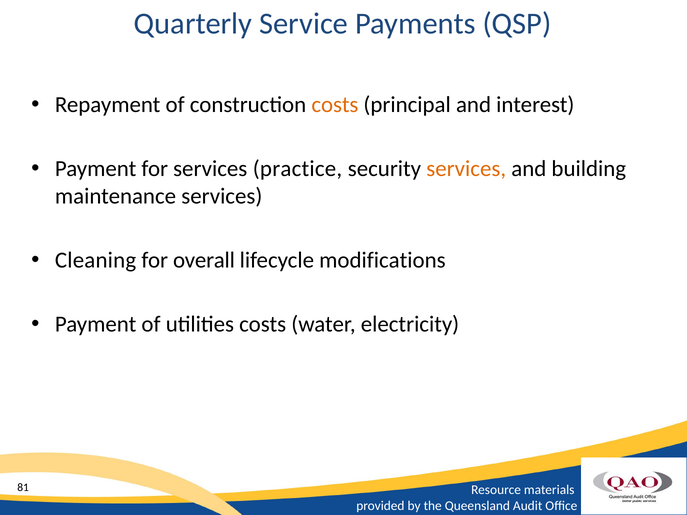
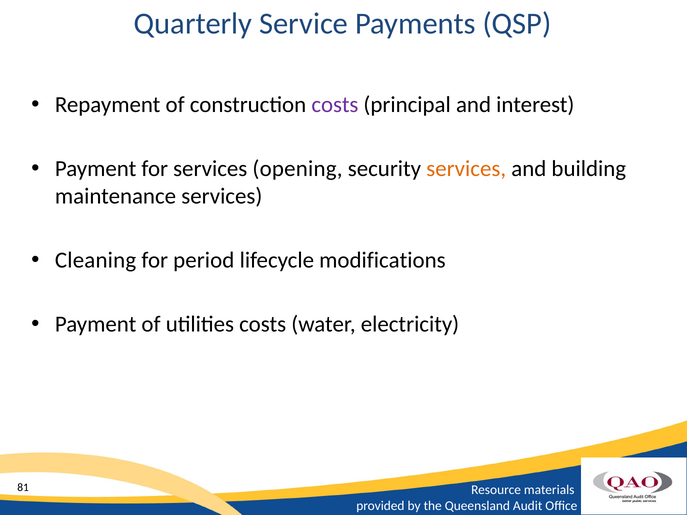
costs at (335, 105) colour: orange -> purple
practice: practice -> opening
overall: overall -> period
